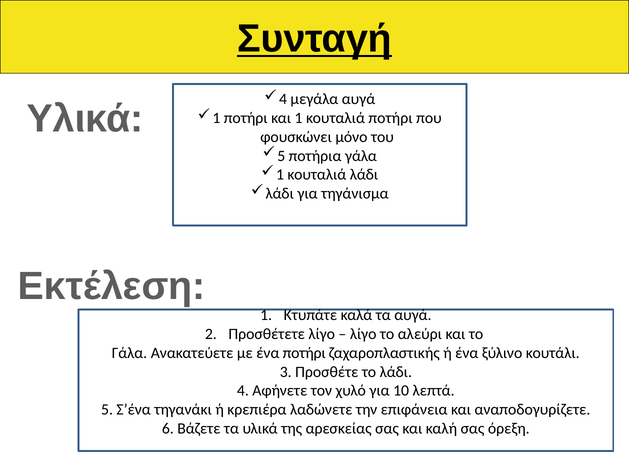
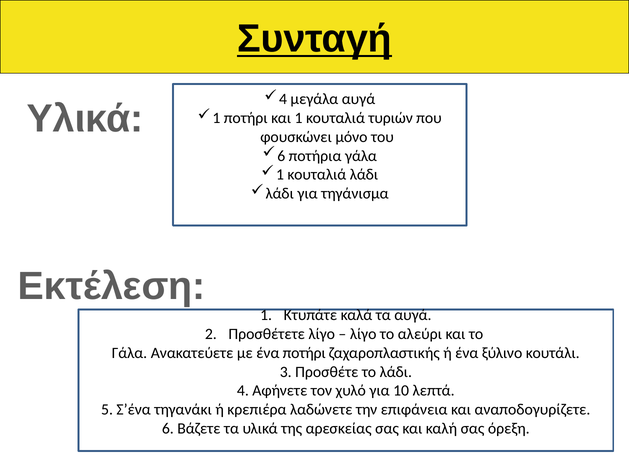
κουταλιά ποτήρι: ποτήρι -> τυριών
5 at (281, 156): 5 -> 6
